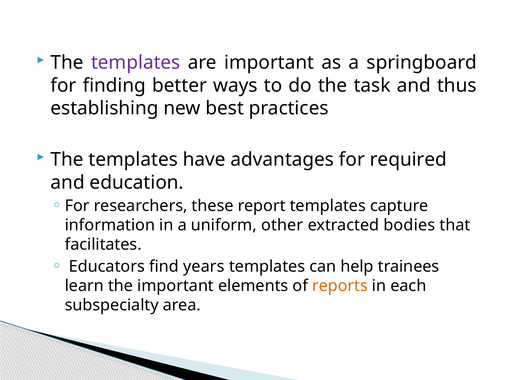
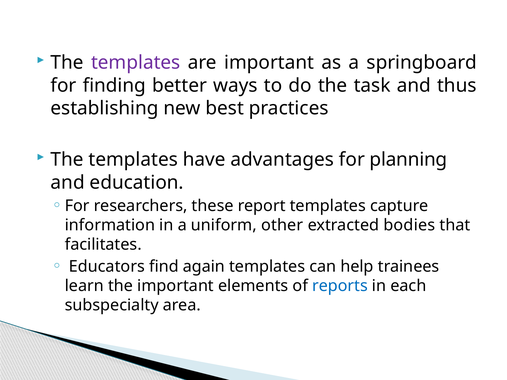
required: required -> planning
years: years -> again
reports colour: orange -> blue
